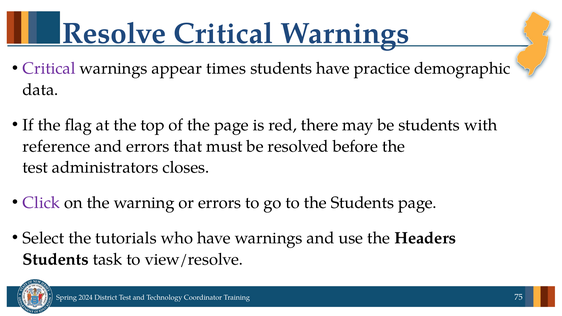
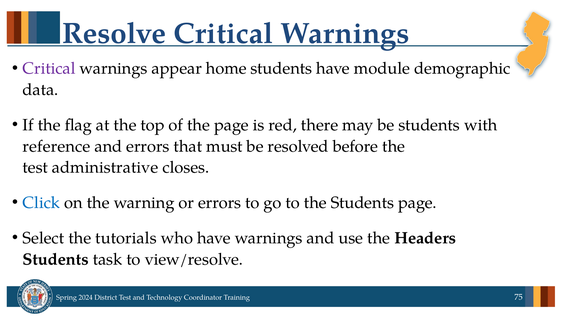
times: times -> home
practice: practice -> module
administrators: administrators -> administrative
Click colour: purple -> blue
